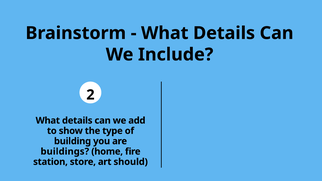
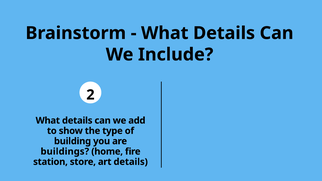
art should: should -> details
